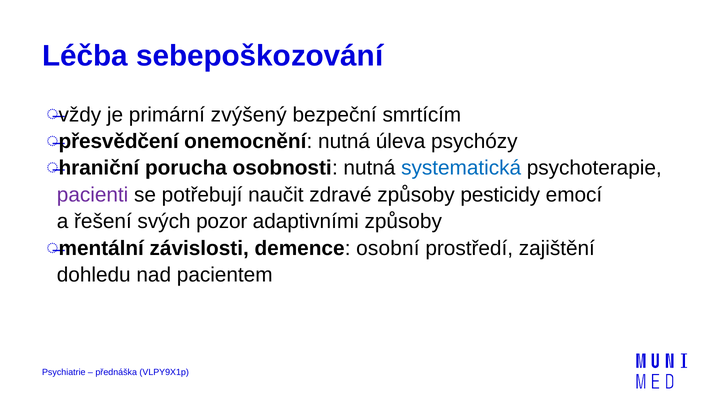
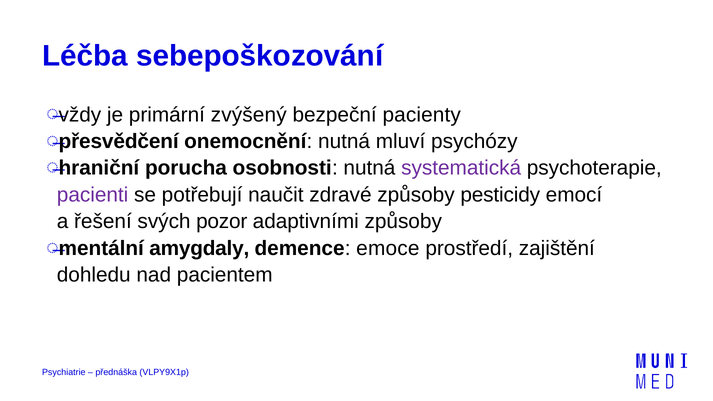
smrtícím: smrtícím -> pacienty
úleva: úleva -> mluví
systematická colour: blue -> purple
závislosti: závislosti -> amygdaly
osobní: osobní -> emoce
